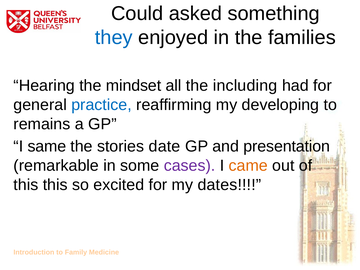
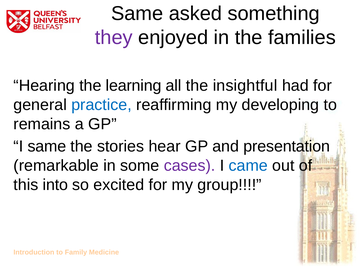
Could at (137, 14): Could -> Same
they colour: blue -> purple
mindset: mindset -> learning
including: including -> insightful
date: date -> hear
came colour: orange -> blue
this this: this -> into
dates: dates -> group
